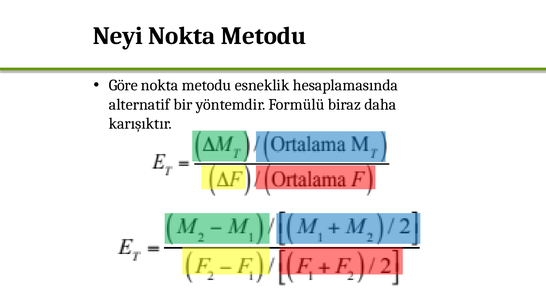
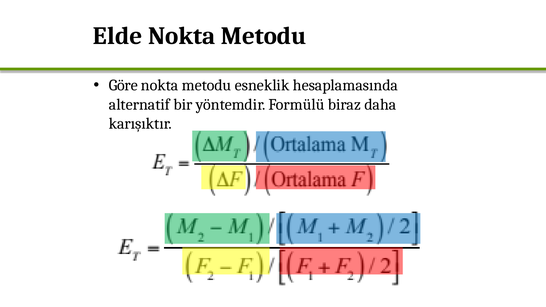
Neyi: Neyi -> Elde
